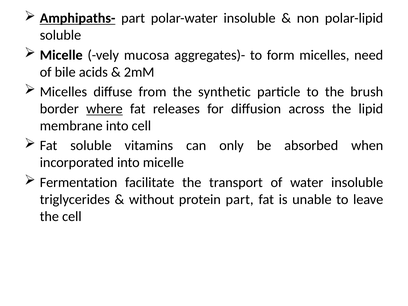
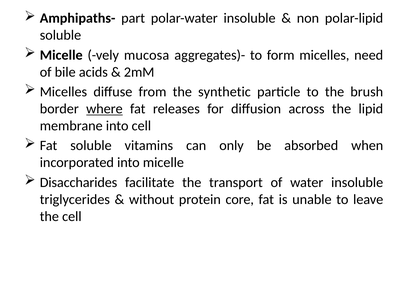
Amphipaths- underline: present -> none
Fermentation: Fermentation -> Disaccharides
protein part: part -> core
